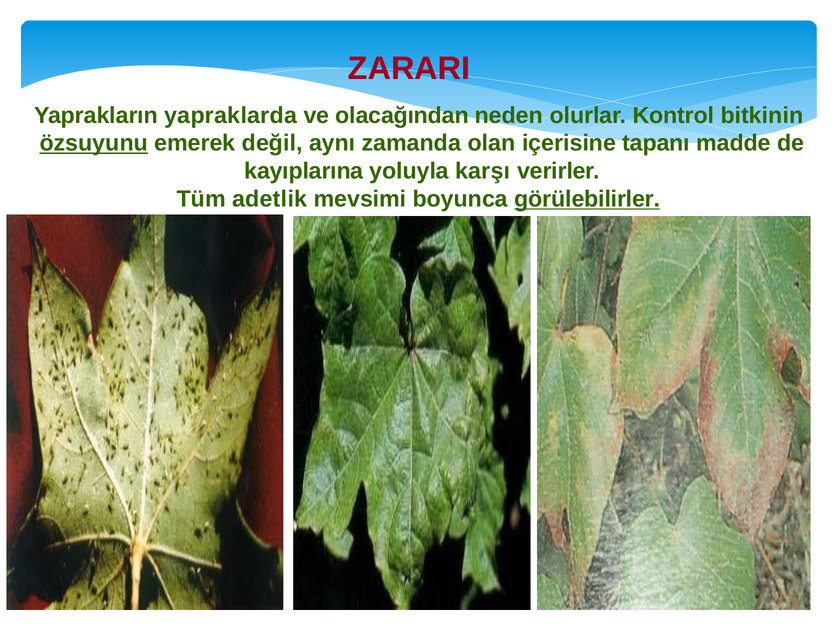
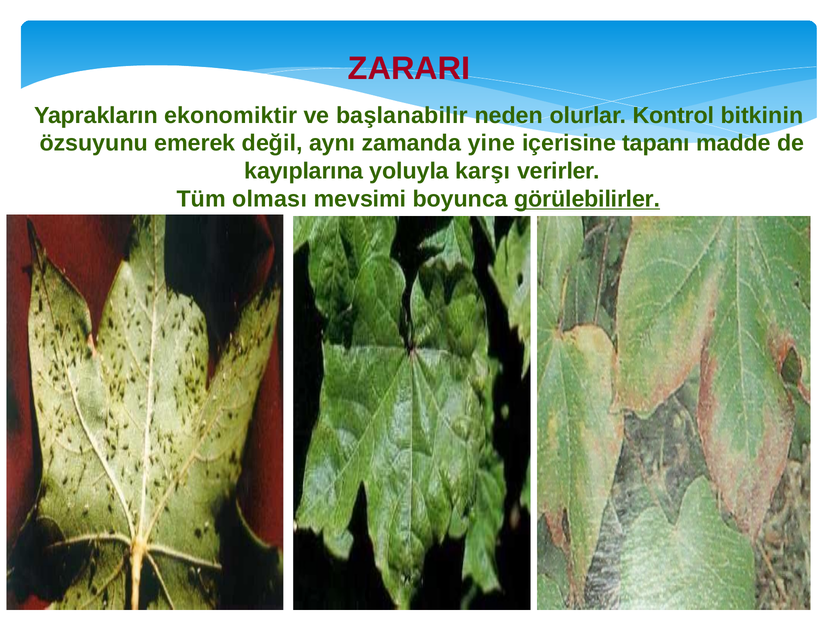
yapraklarda: yapraklarda -> ekonomiktir
olacağından: olacağından -> başlanabilir
özsuyunu underline: present -> none
olan: olan -> yine
adetlik: adetlik -> olması
